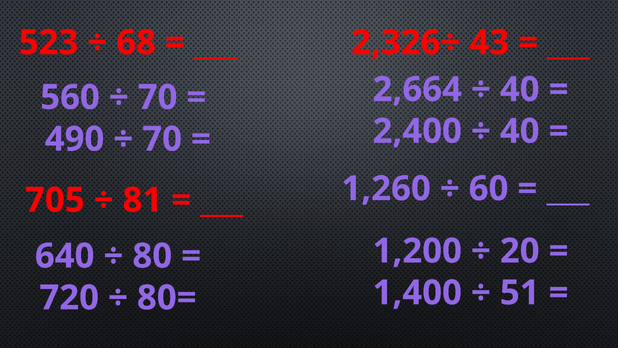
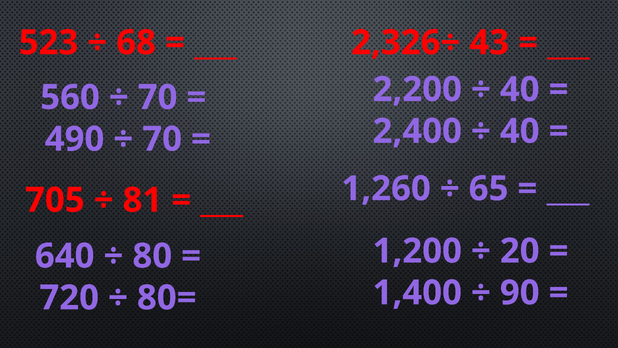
2,664: 2,664 -> 2,200
60: 60 -> 65
51: 51 -> 90
